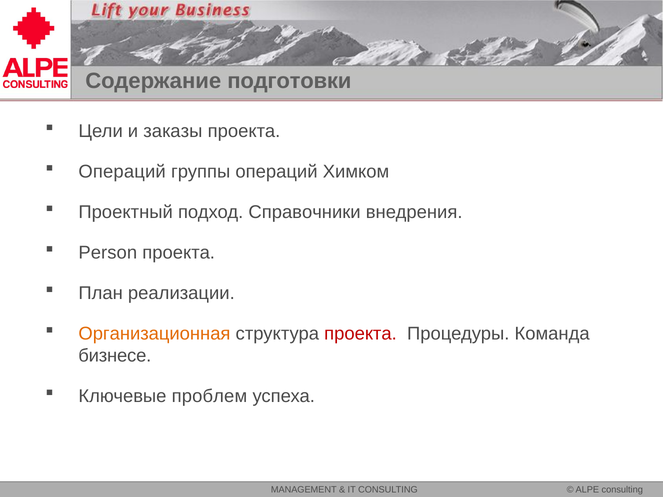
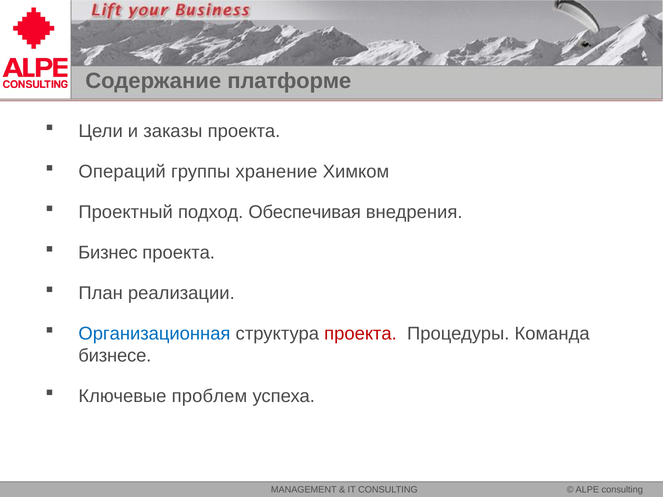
подготовки: подготовки -> платформе
группы операций: операций -> хранение
Справочники: Справочники -> Обеспечивая
Person: Person -> Бизнес
Организационная colour: orange -> blue
